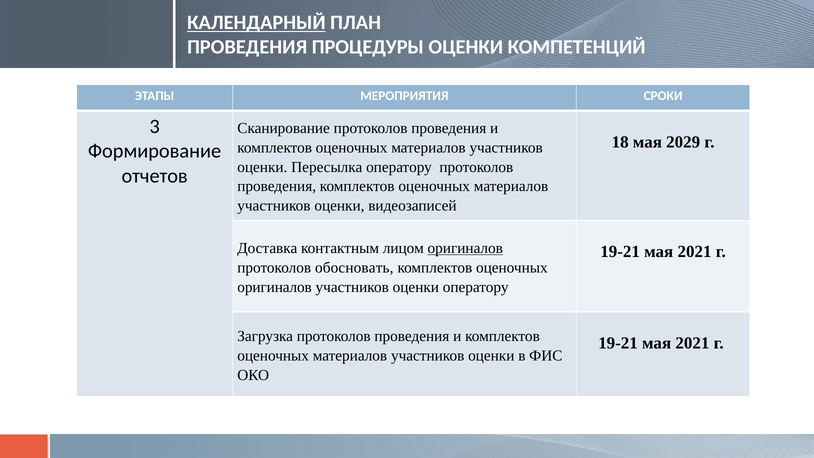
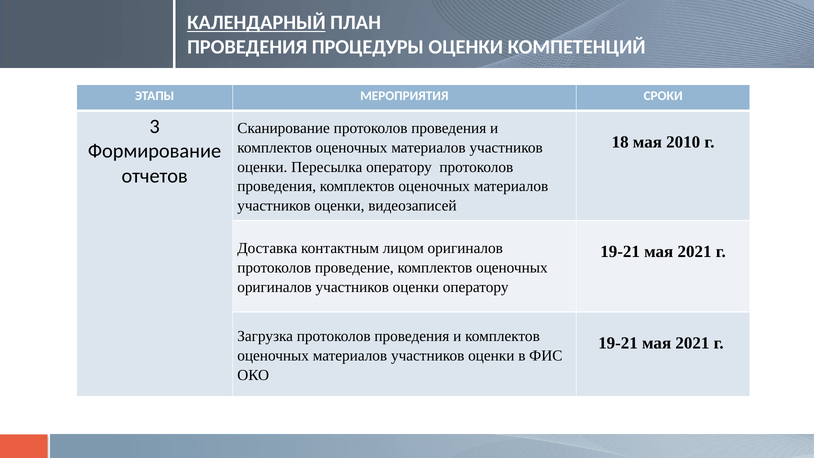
2029: 2029 -> 2010
оригиналов at (465, 248) underline: present -> none
обосновать: обосновать -> проведение
